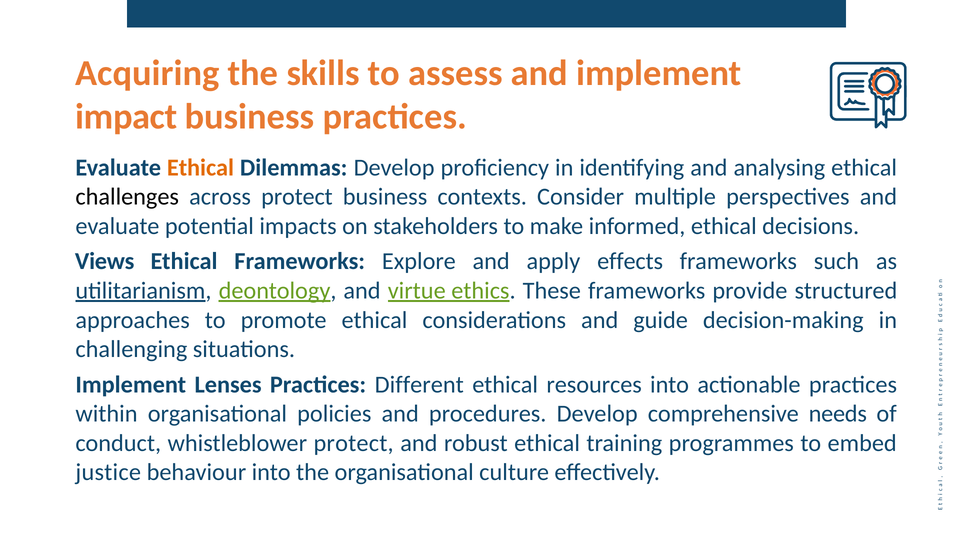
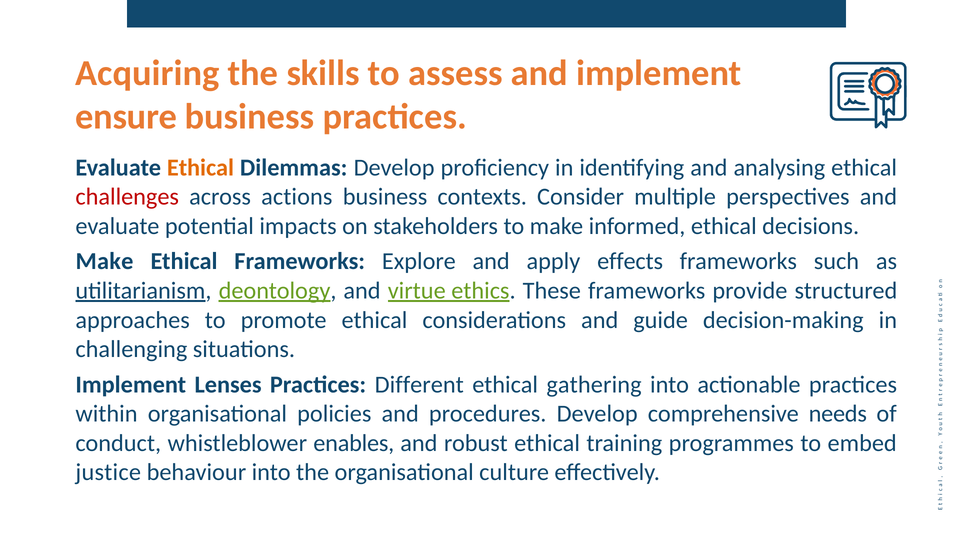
impact: impact -> ensure
challenges colour: black -> red
across protect: protect -> actions
Views at (105, 262): Views -> Make
resources: resources -> gathering
whistleblower protect: protect -> enables
